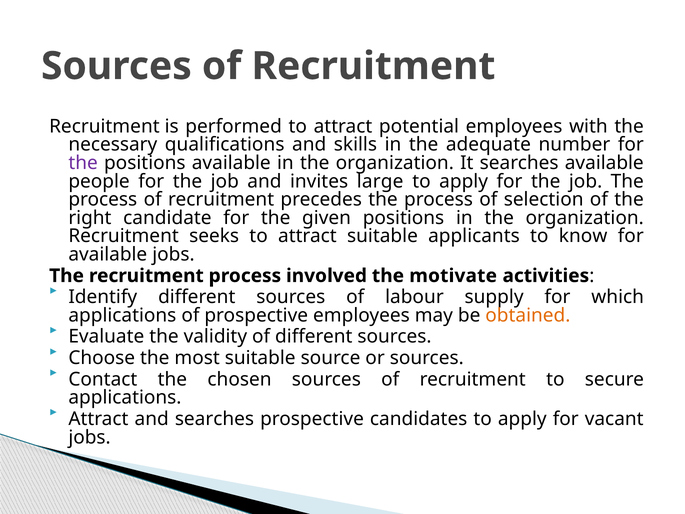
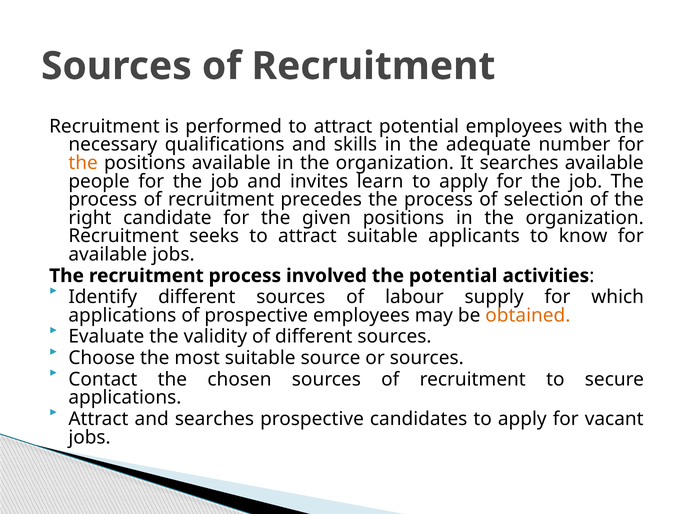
the at (83, 163) colour: purple -> orange
large: large -> learn
the motivate: motivate -> potential
